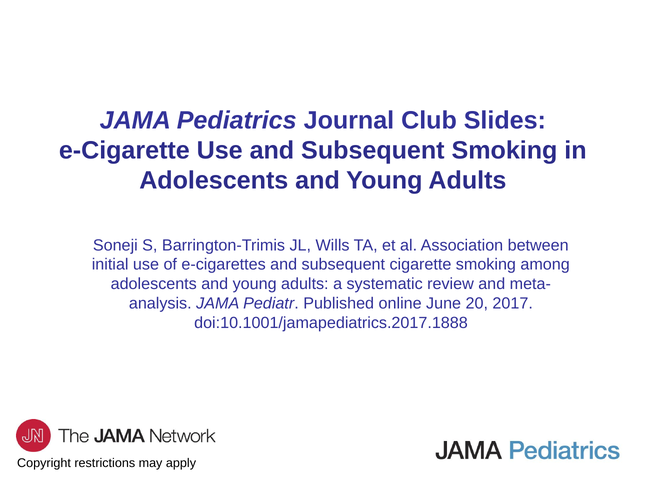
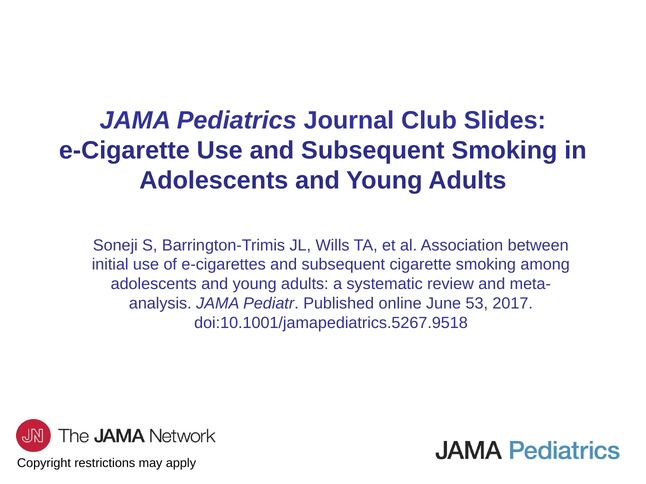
20: 20 -> 53
doi:10.1001/jamapediatrics.2017.1888: doi:10.1001/jamapediatrics.2017.1888 -> doi:10.1001/jamapediatrics.5267.9518
